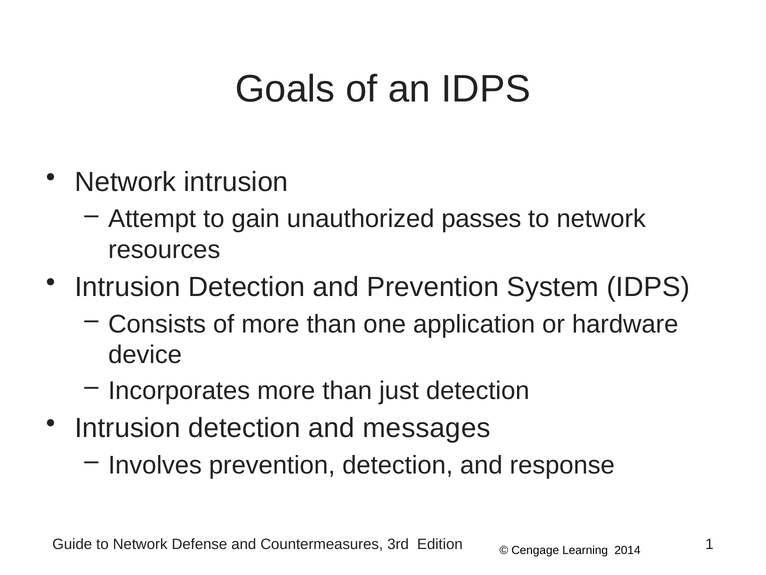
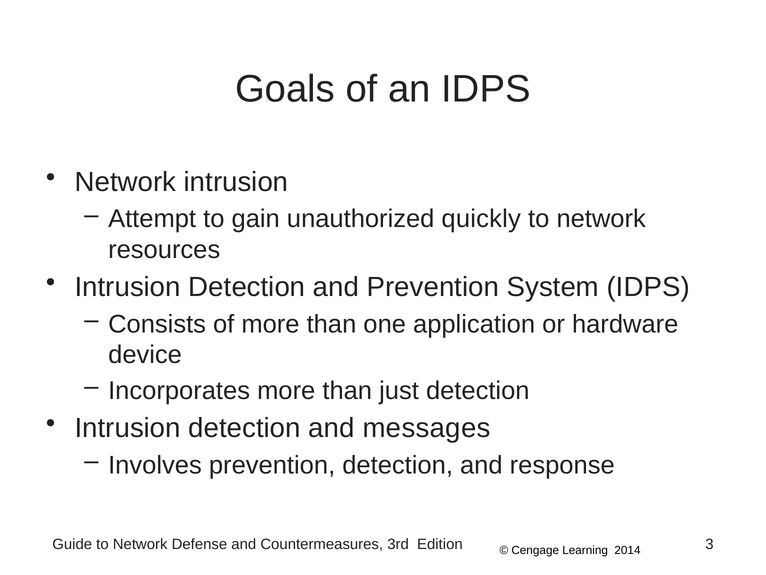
passes: passes -> quickly
1: 1 -> 3
